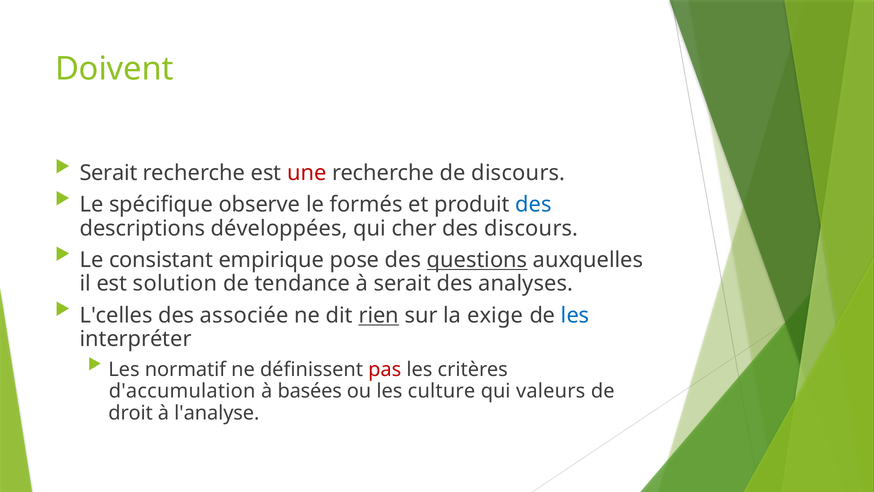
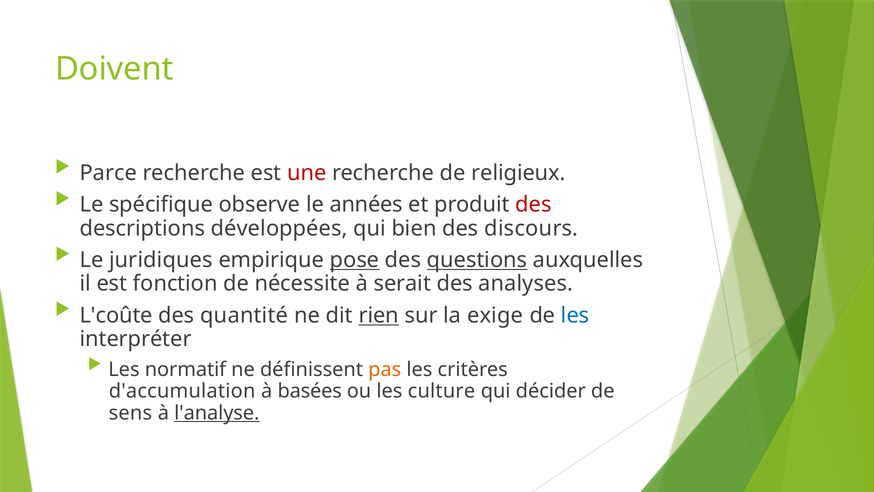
Serait at (109, 173): Serait -> Parce
de discours: discours -> religieux
formés: formés -> années
des at (534, 205) colour: blue -> red
cher: cher -> bien
consistant: consistant -> juridiques
pose underline: none -> present
solution: solution -> fonction
tendance: tendance -> nécessite
L'celles: L'celles -> L'coûte
associée: associée -> quantité
pas colour: red -> orange
valeurs: valeurs -> décider
droit: droit -> sens
l'analyse underline: none -> present
